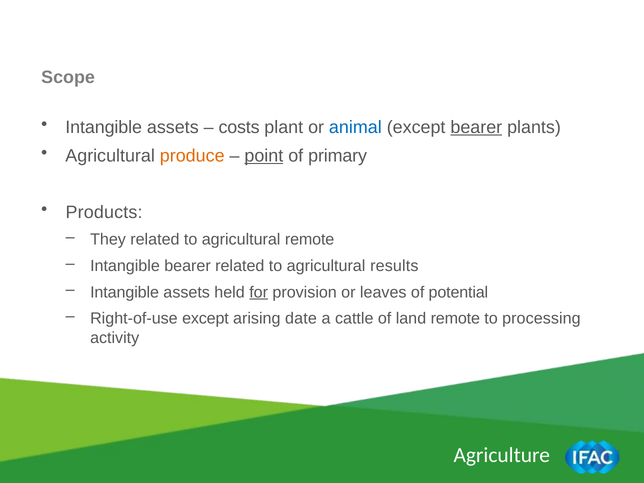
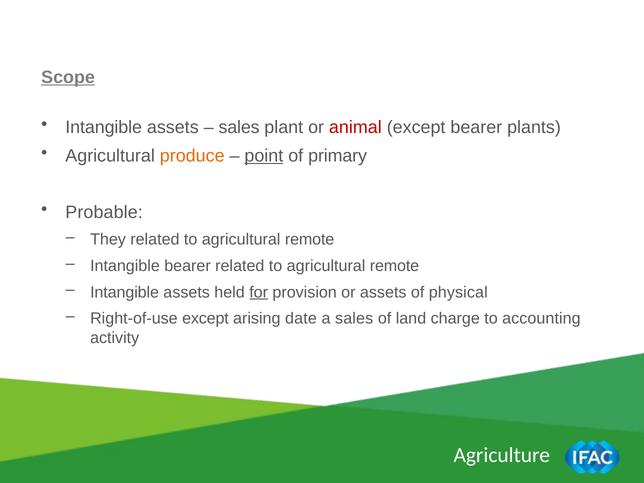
Scope underline: none -> present
costs at (239, 127): costs -> sales
animal colour: blue -> red
bearer at (476, 127) underline: present -> none
Products: Products -> Probable
results at (394, 266): results -> remote
or leaves: leaves -> assets
potential: potential -> physical
a cattle: cattle -> sales
land remote: remote -> charge
processing: processing -> accounting
